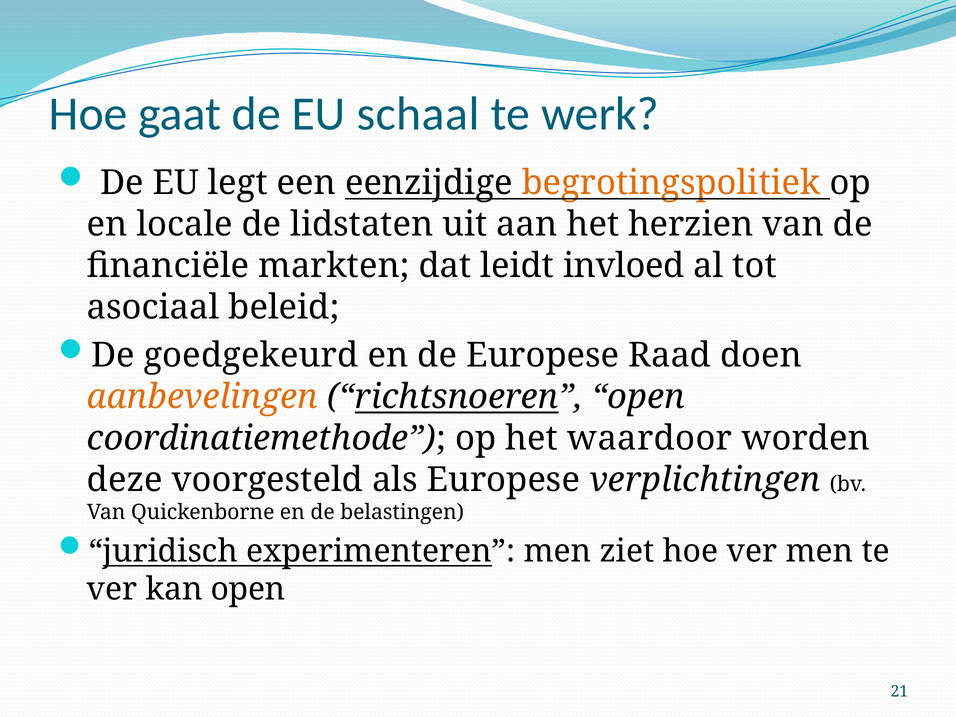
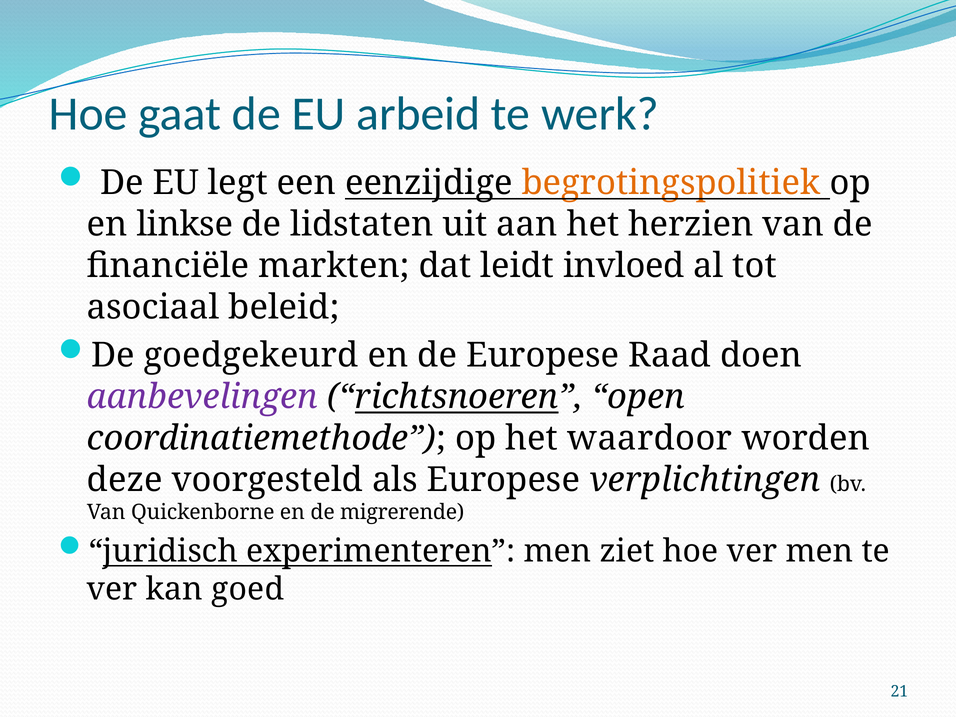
schaal: schaal -> arbeid
locale: locale -> linkse
aanbevelingen colour: orange -> purple
belastingen: belastingen -> migrerende
kan open: open -> goed
